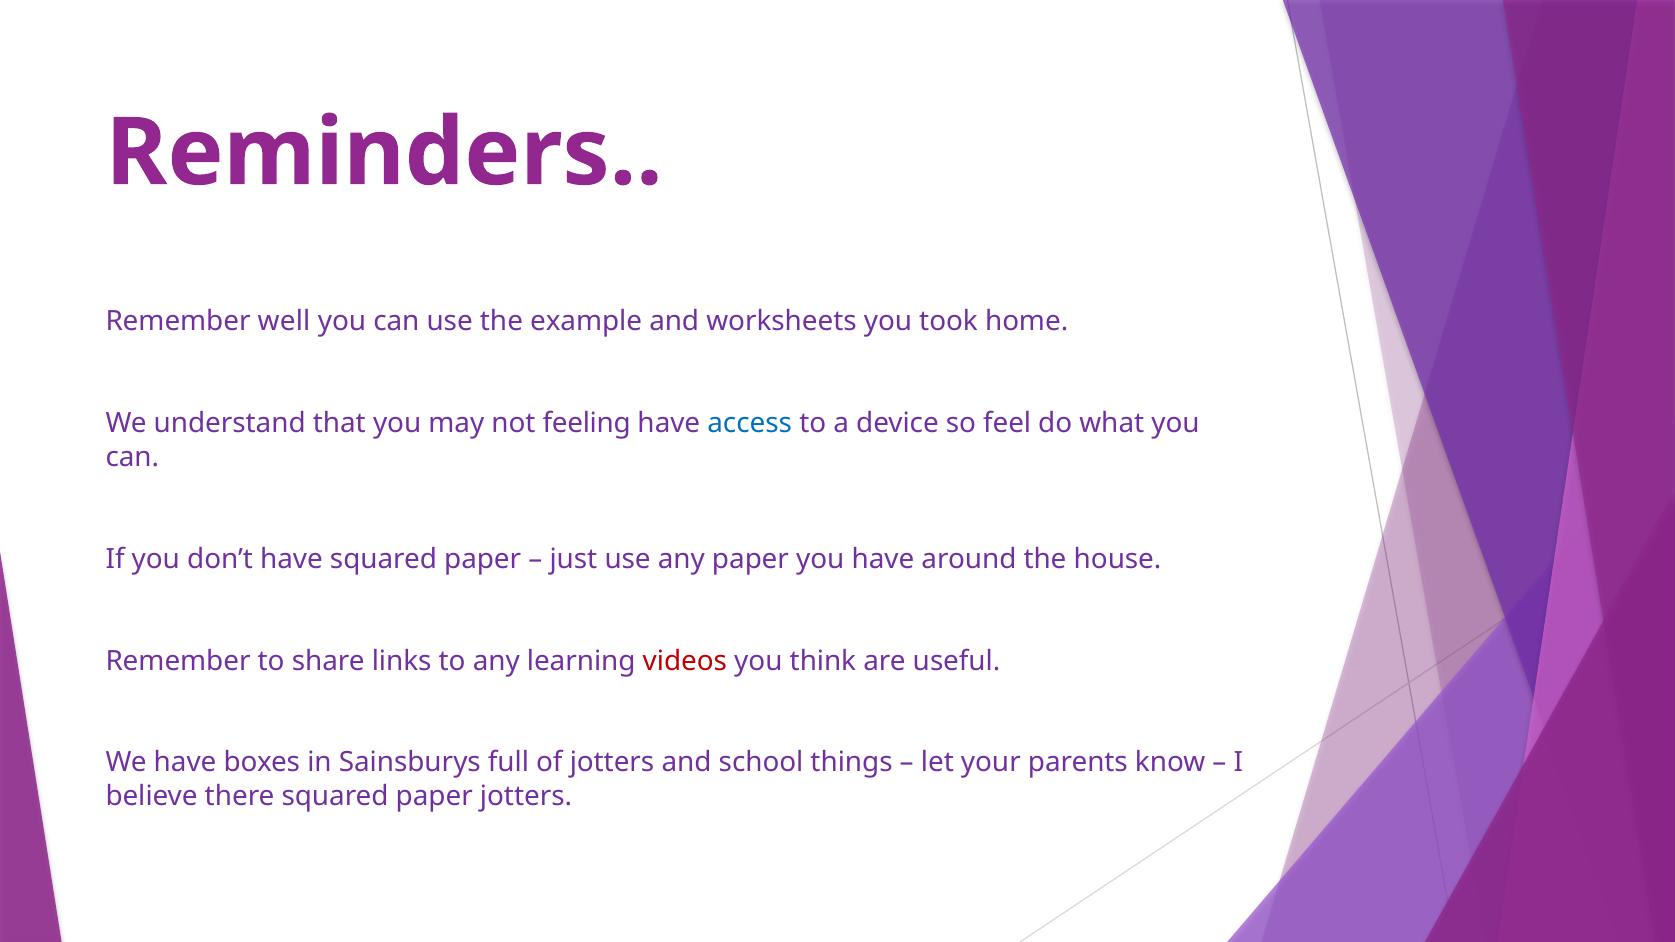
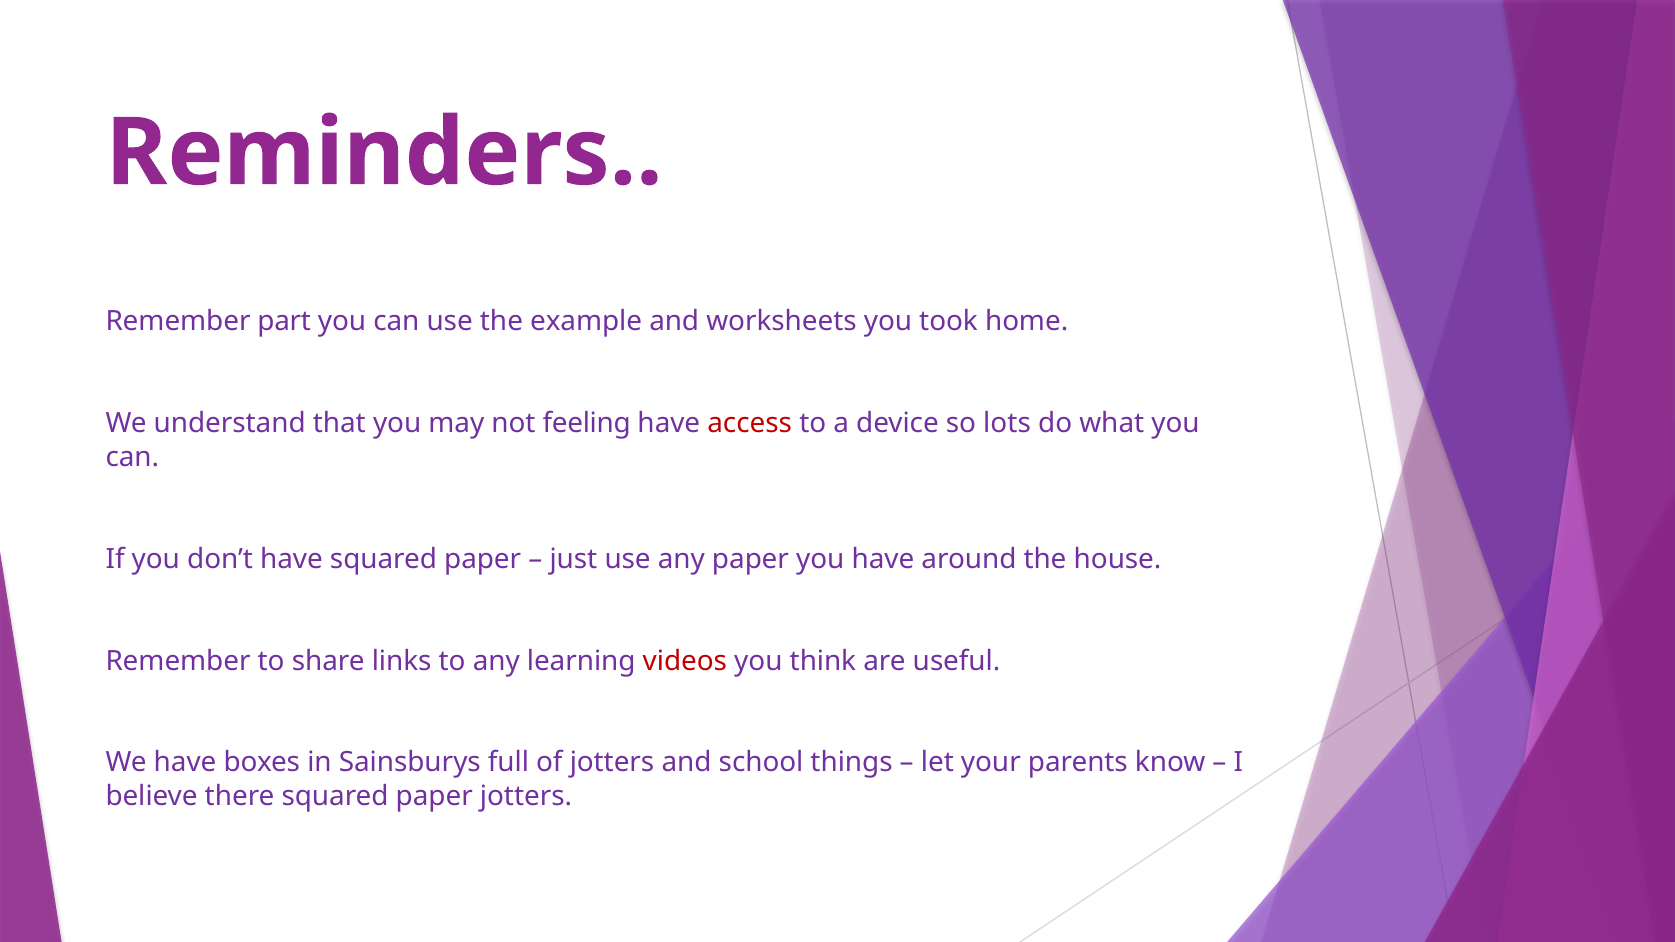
well: well -> part
access colour: blue -> red
feel: feel -> lots
